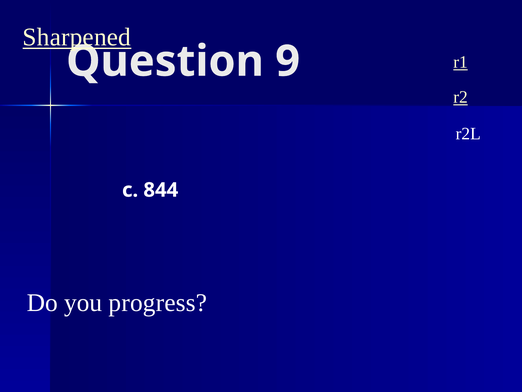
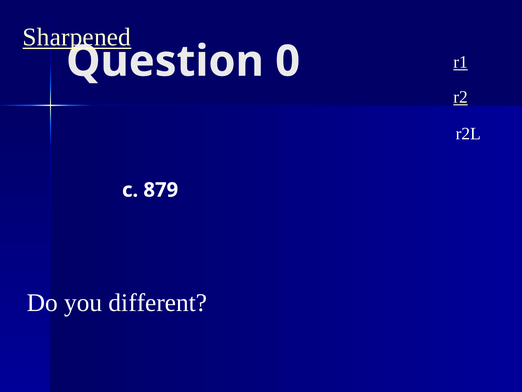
9: 9 -> 0
844: 844 -> 879
progress: progress -> different
